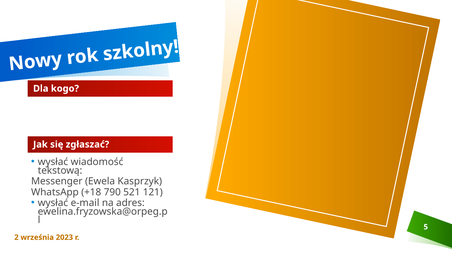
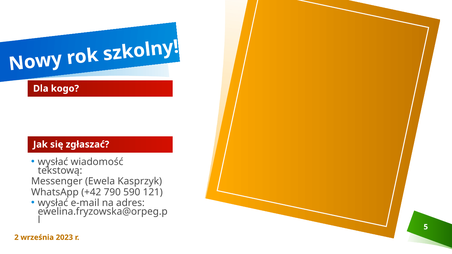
+18: +18 -> +42
521: 521 -> 590
